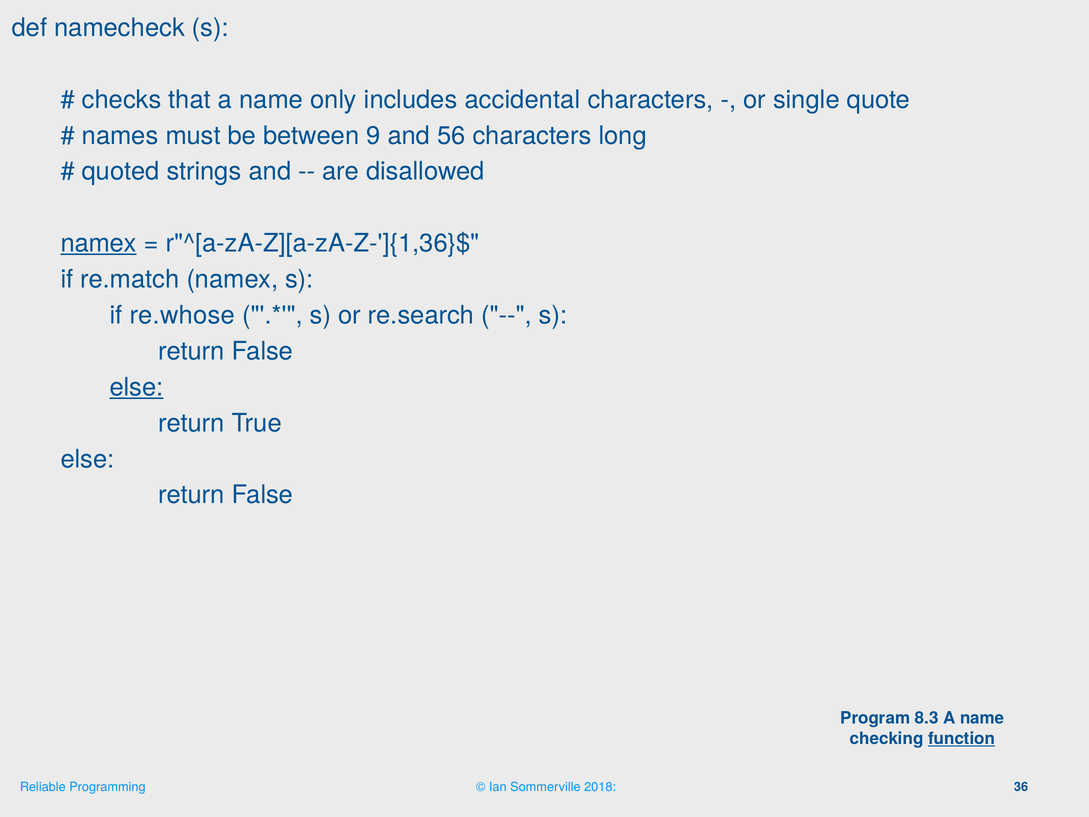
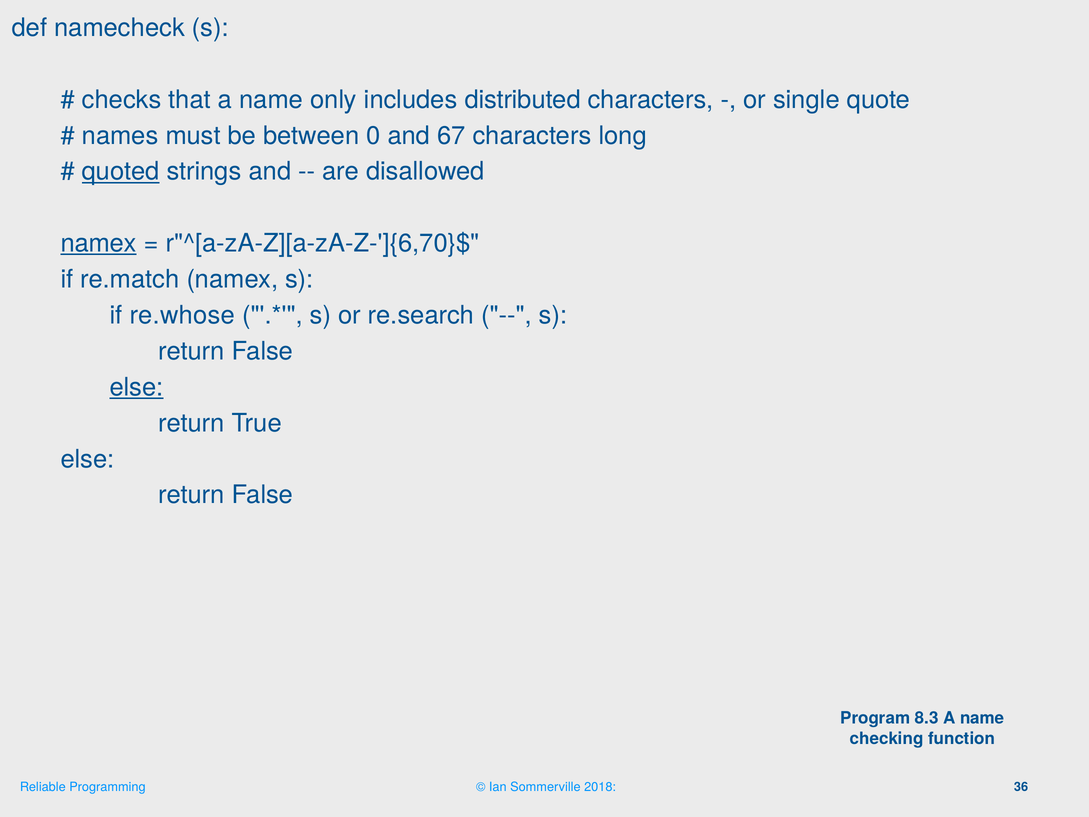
accidental: accidental -> distributed
9: 9 -> 0
56: 56 -> 67
quoted underline: none -> present
r"^[a-zA-Z][a-zA-Z-']{1,36}$: r"^[a-zA-Z][a-zA-Z-']{1,36}$ -> r"^[a-zA-Z][a-zA-Z-']{6,70}$
function underline: present -> none
